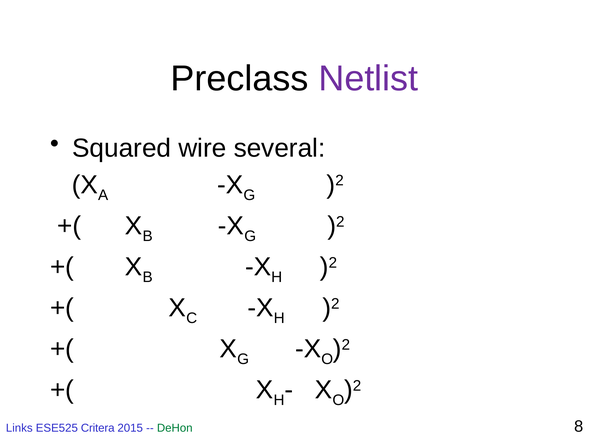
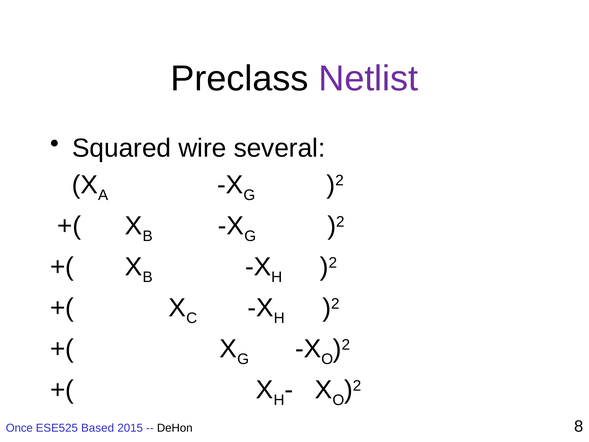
Links: Links -> Once
Critera: Critera -> Based
DeHon colour: green -> black
